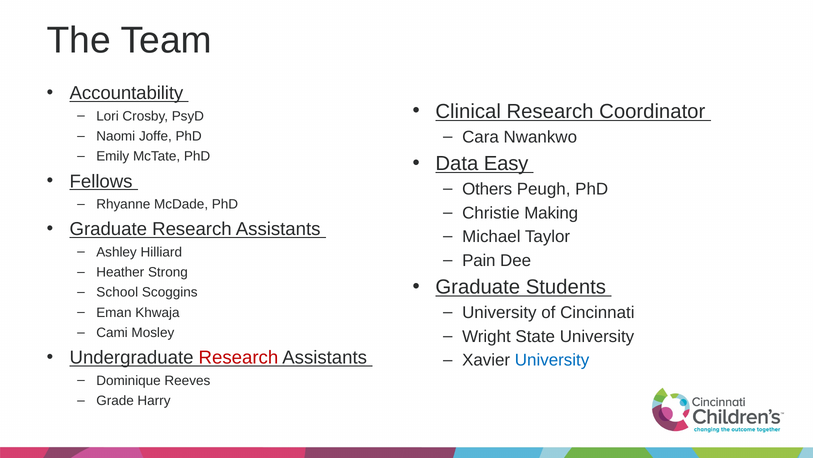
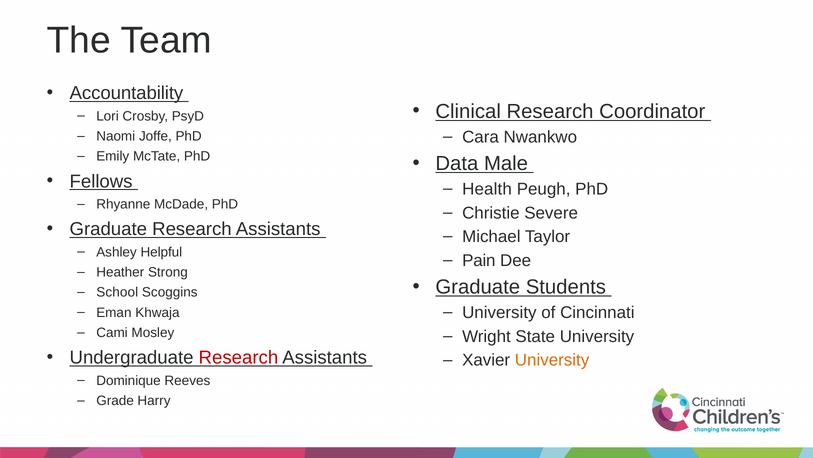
Easy: Easy -> Male
Others: Others -> Health
Making: Making -> Severe
Hilliard: Hilliard -> Helpful
University at (552, 360) colour: blue -> orange
